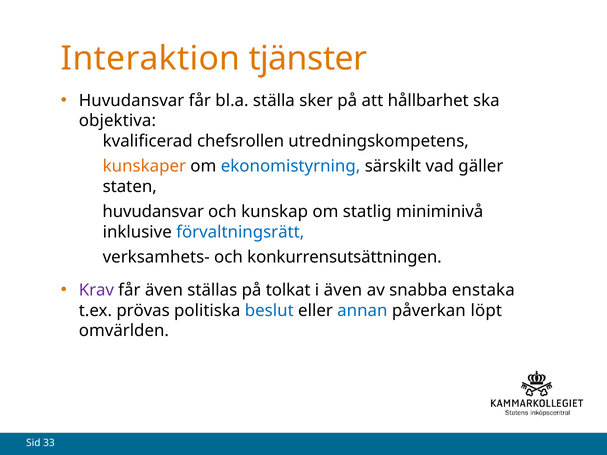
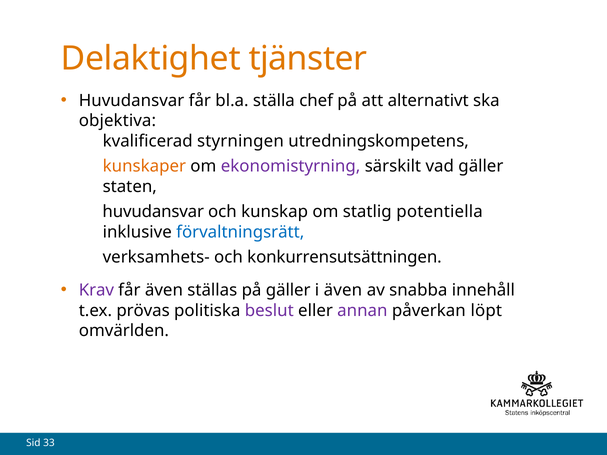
Interaktion: Interaktion -> Delaktighet
sker: sker -> chef
hållbarhet: hållbarhet -> alternativt
chefsrollen: chefsrollen -> styrningen
ekonomistyrning colour: blue -> purple
miniminivå: miniminivå -> potentiella
på tolkat: tolkat -> gäller
enstaka: enstaka -> innehåll
beslut colour: blue -> purple
annan colour: blue -> purple
